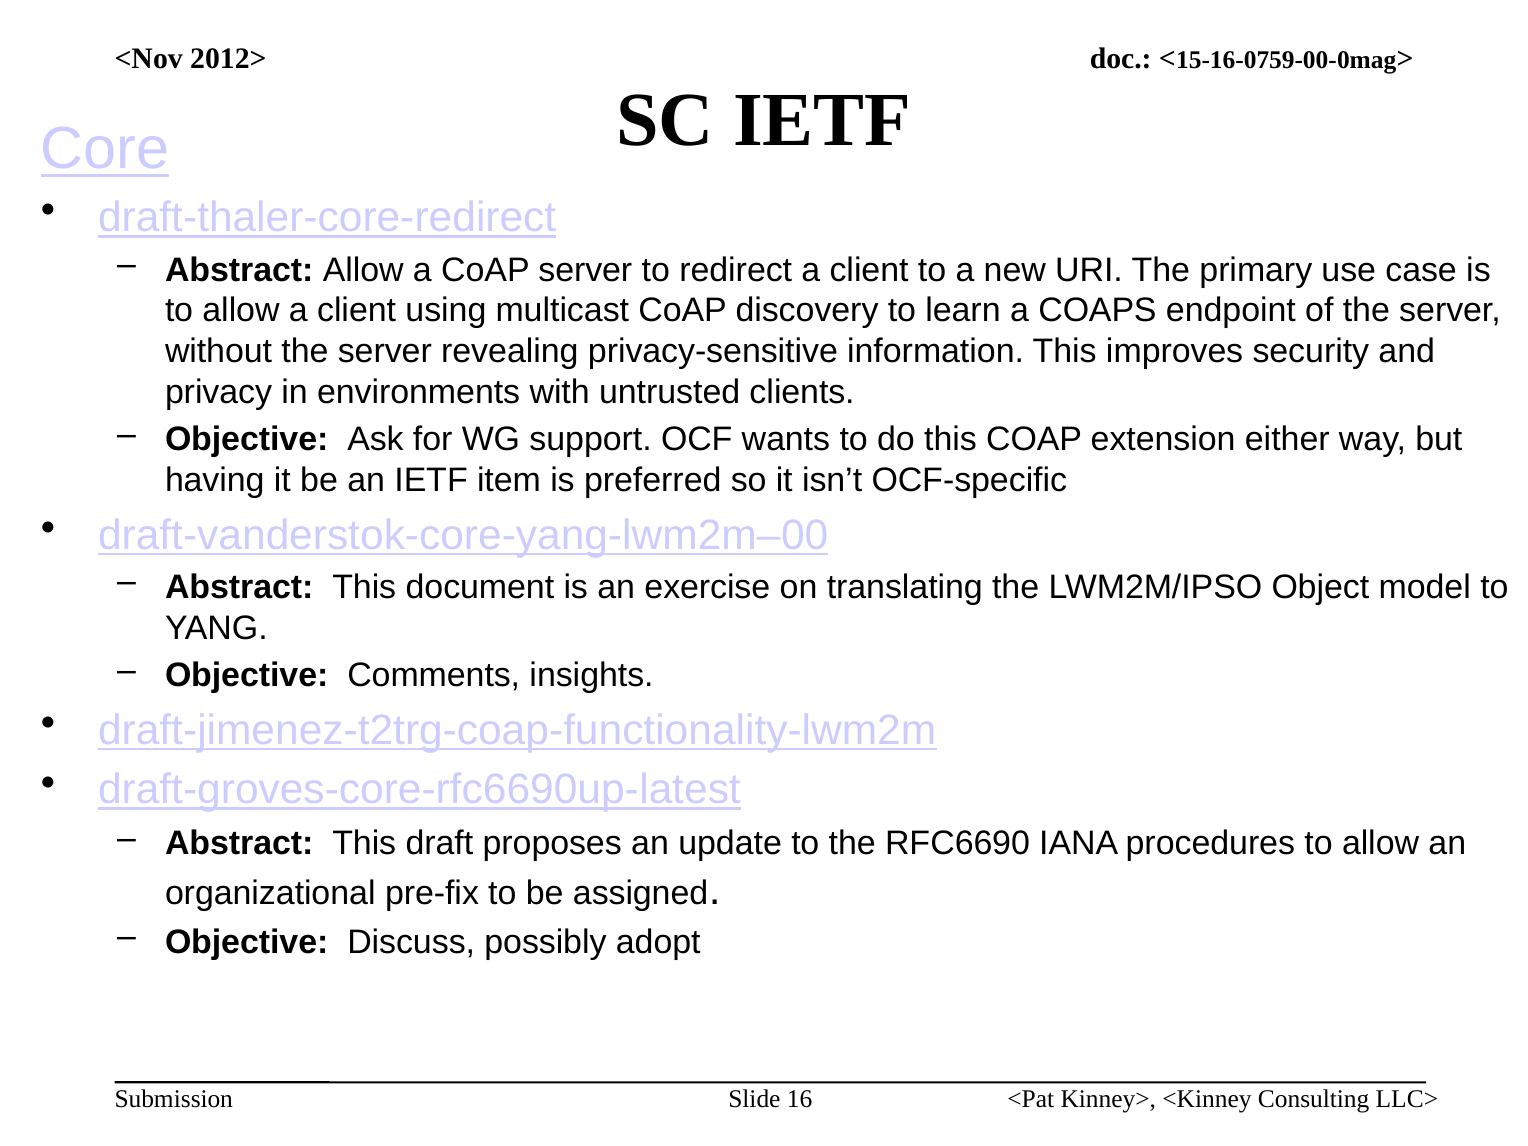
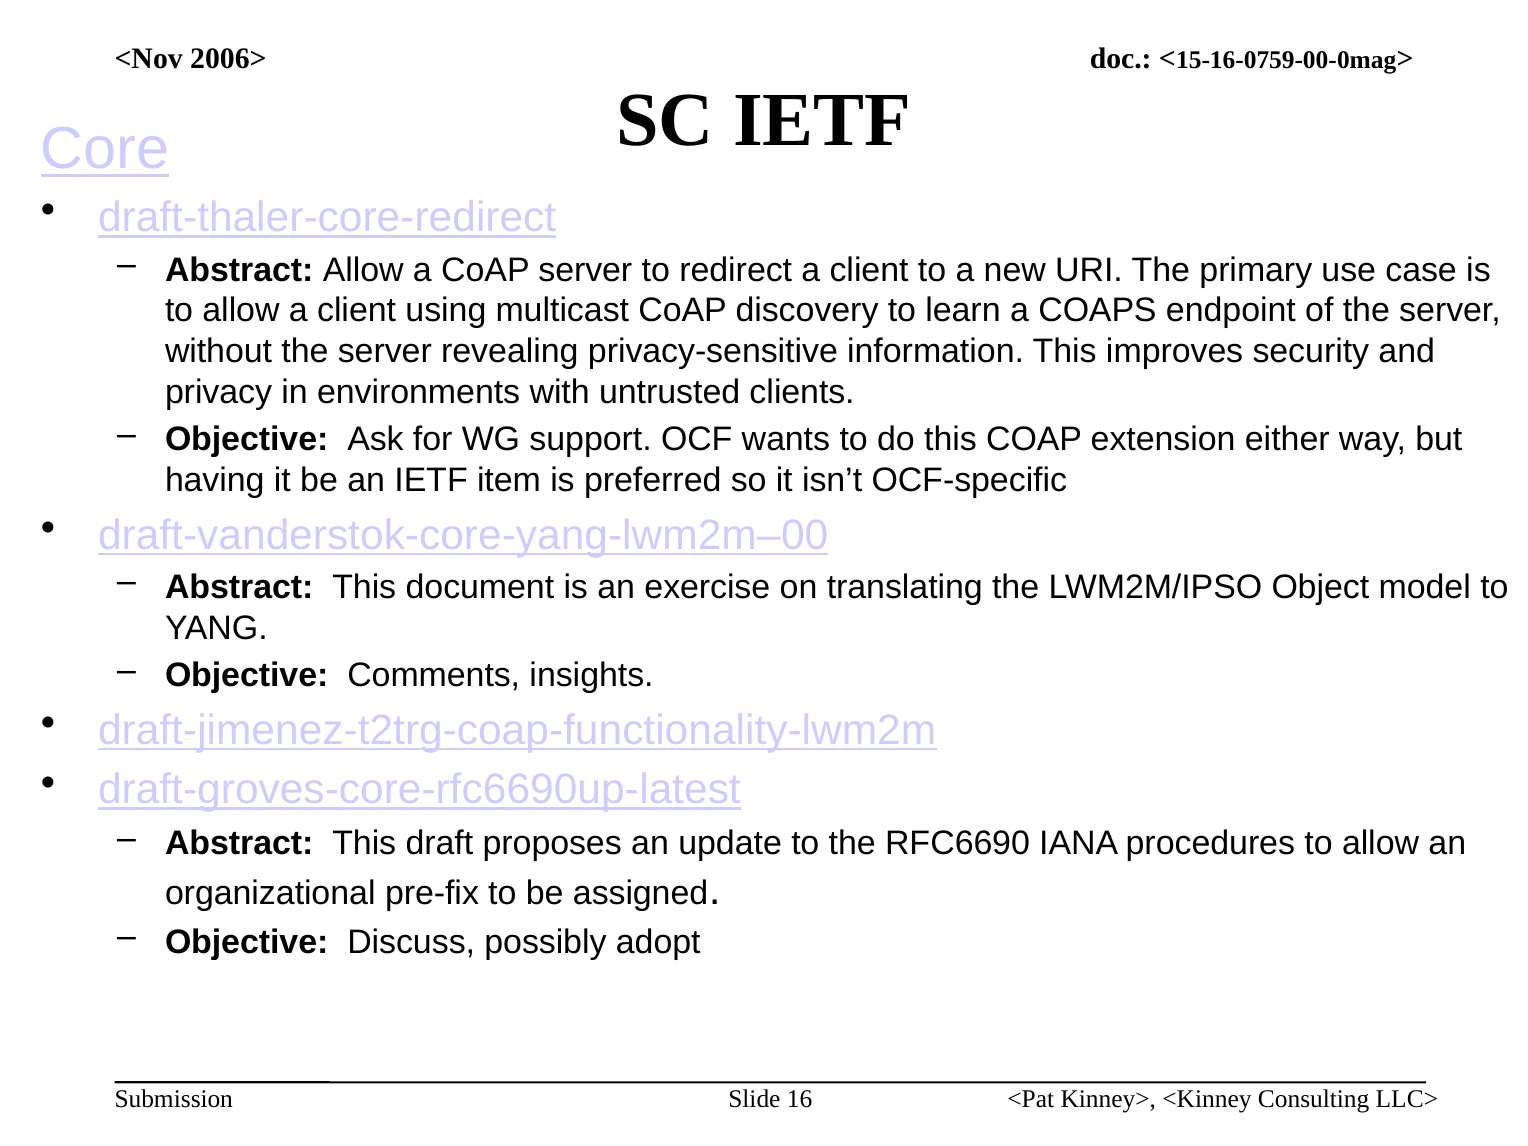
2012>: 2012> -> 2006>
